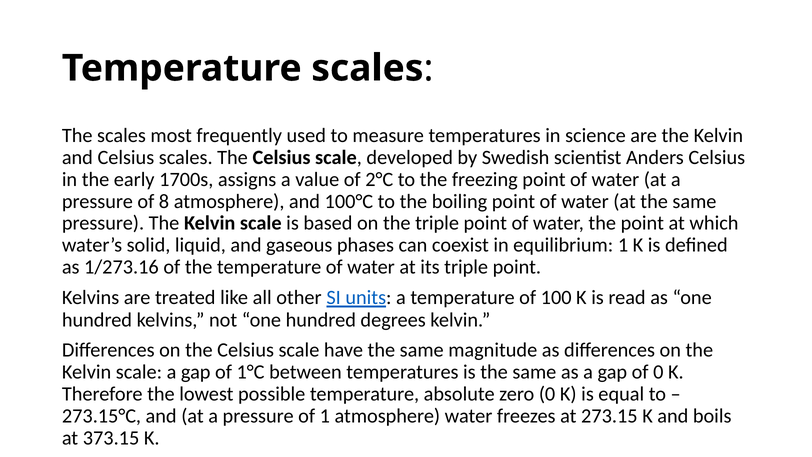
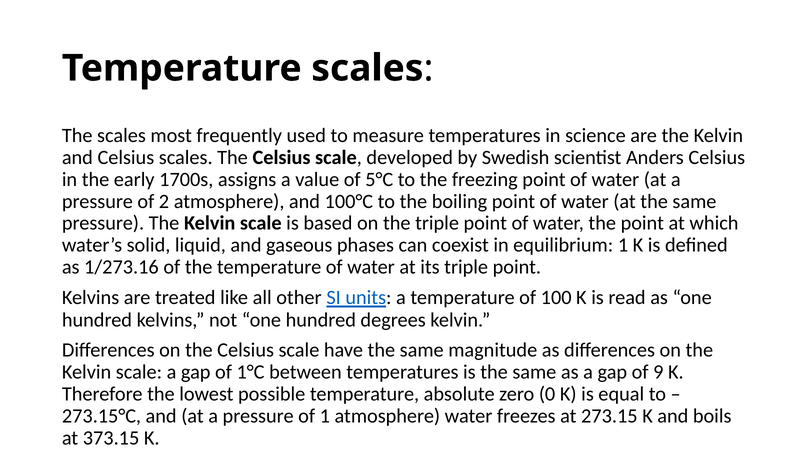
2°C: 2°C -> 5°C
8: 8 -> 2
of 0: 0 -> 9
